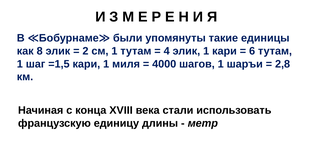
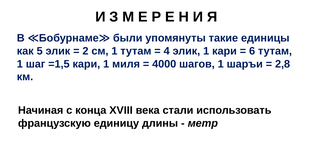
8: 8 -> 5
